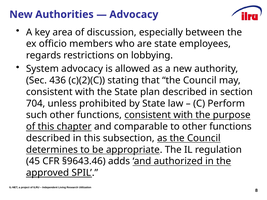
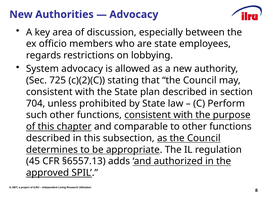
436: 436 -> 725
§9643.46: §9643.46 -> §6557.13
